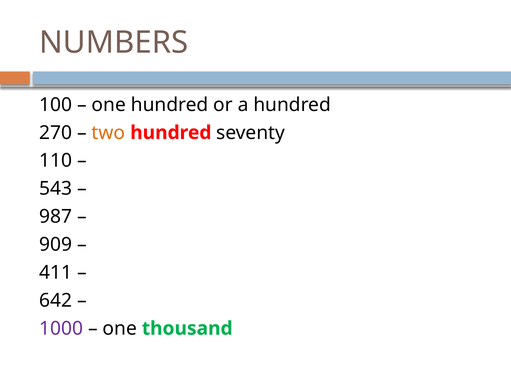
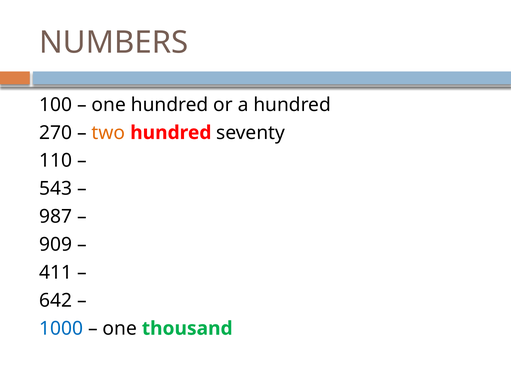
1000 colour: purple -> blue
